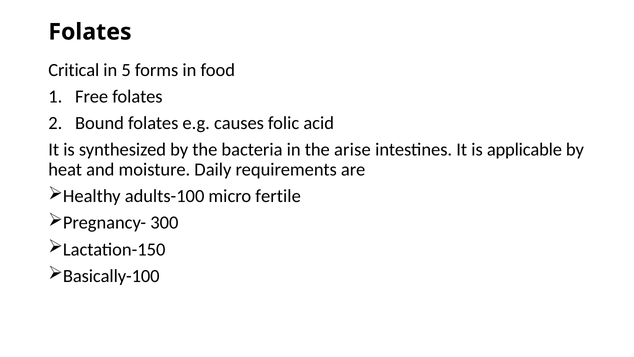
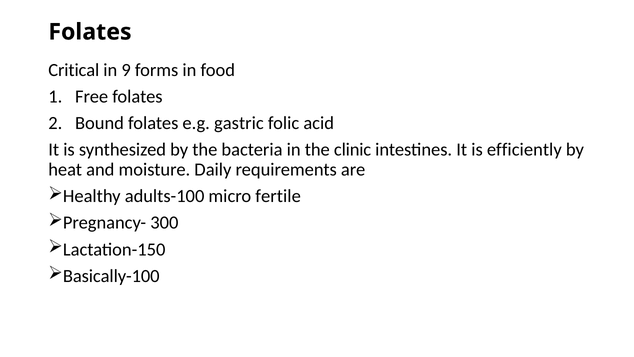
5: 5 -> 9
causes: causes -> gastric
arise: arise -> clinic
applicable: applicable -> efficiently
